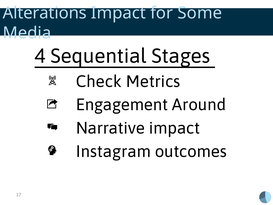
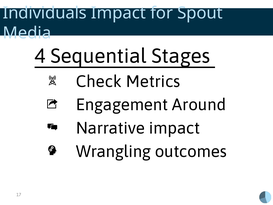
Alterations: Alterations -> Individuals
Some: Some -> Spout
Instagram: Instagram -> Wrangling
